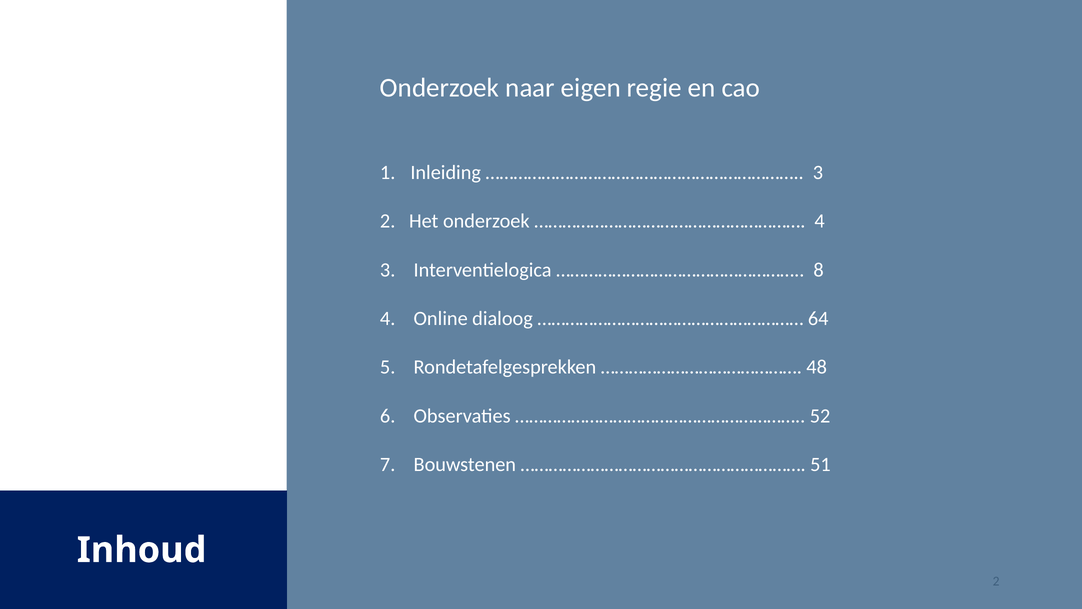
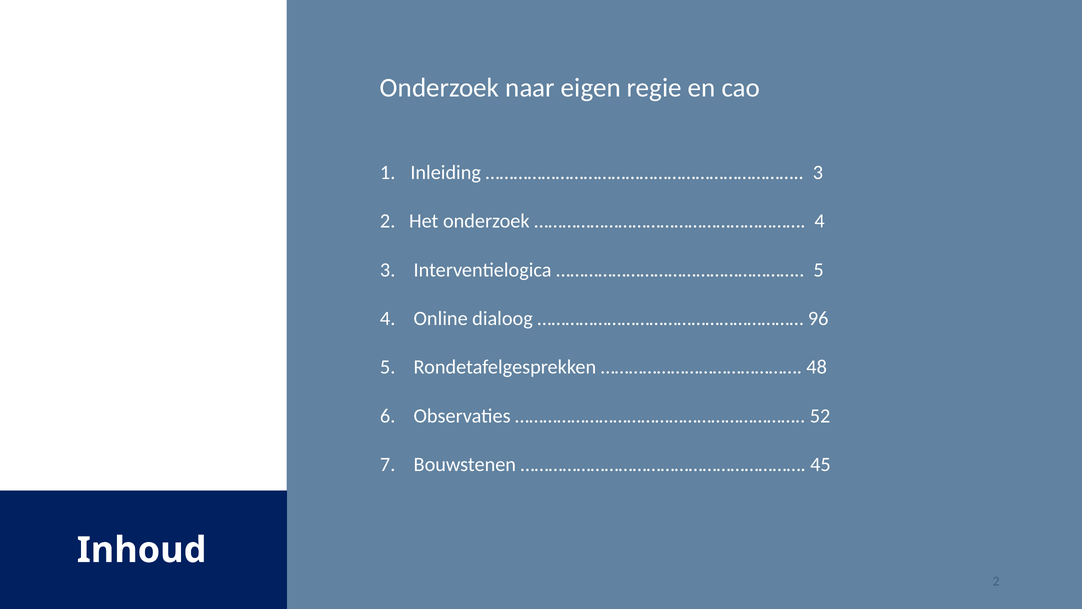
8 at (819, 270): 8 -> 5
64: 64 -> 96
51: 51 -> 45
